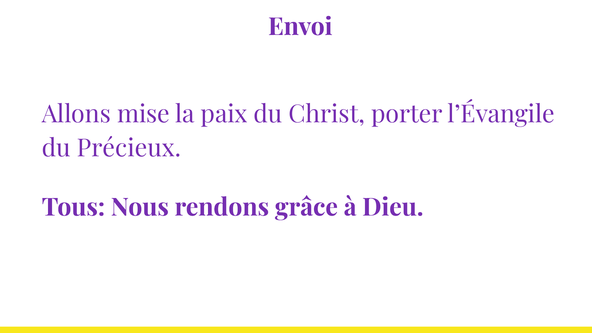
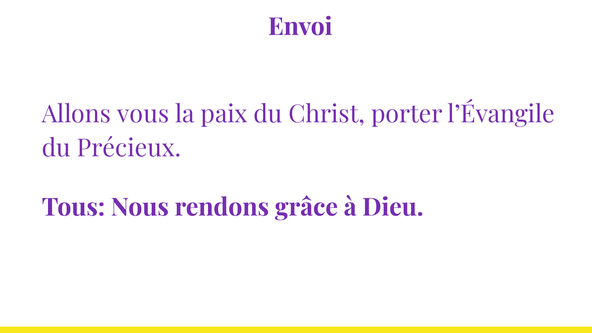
mise: mise -> vous
